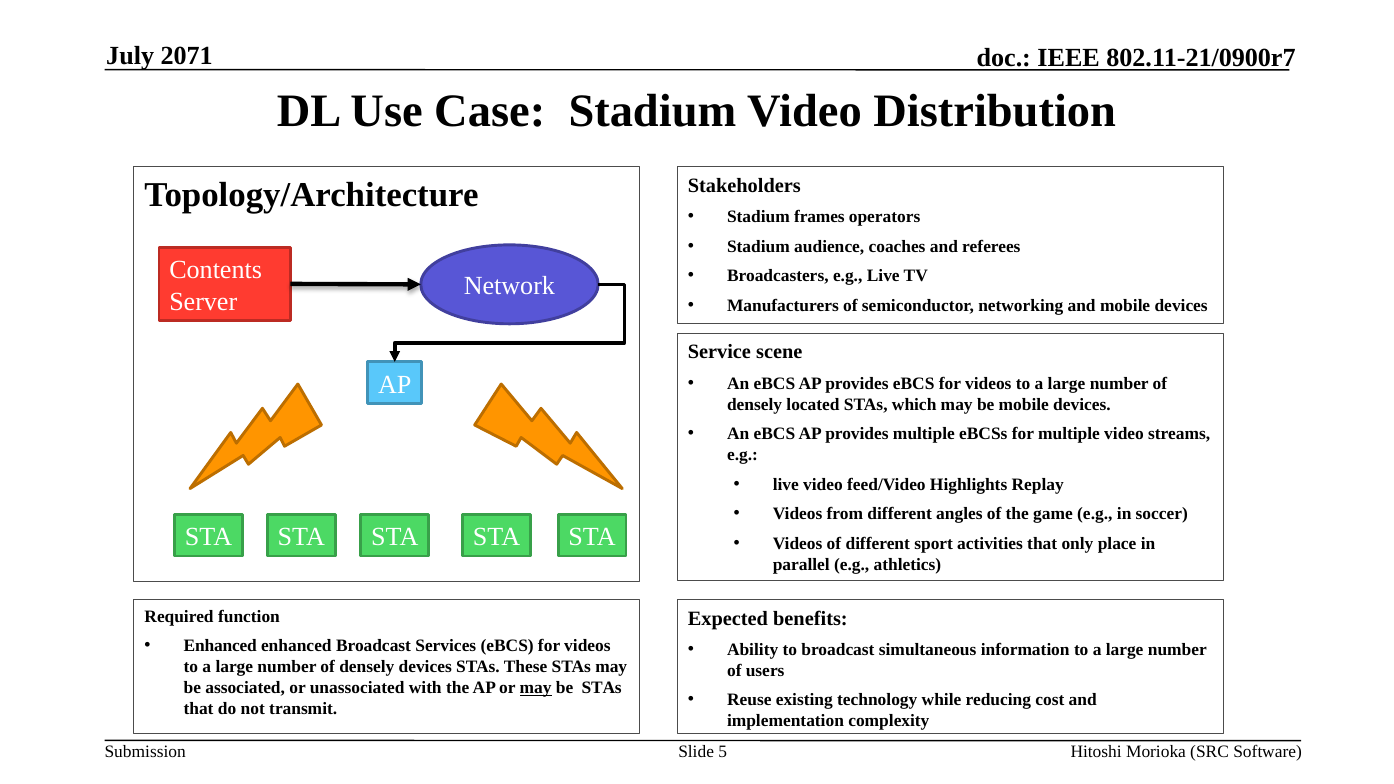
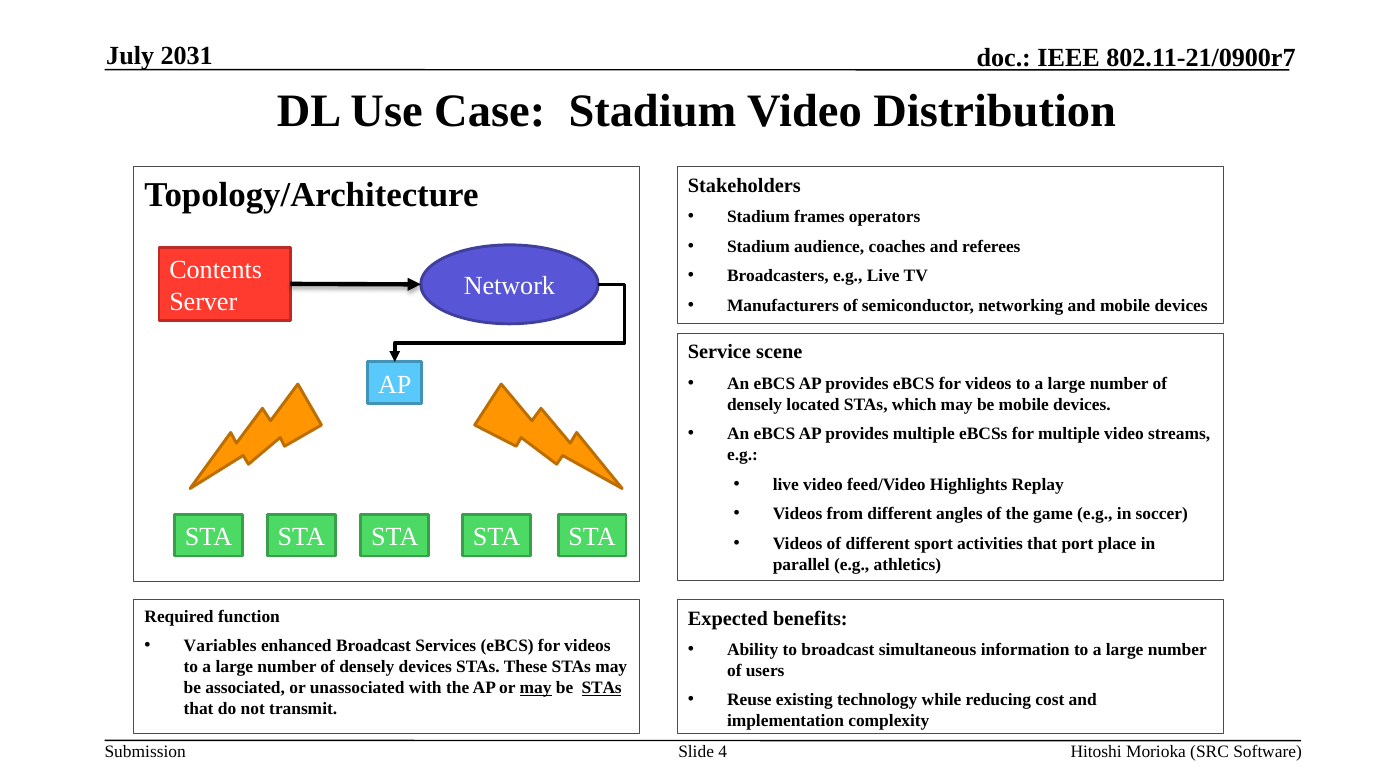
2071: 2071 -> 2031
only: only -> port
Enhanced at (220, 646): Enhanced -> Variables
STAs at (602, 688) underline: none -> present
5: 5 -> 4
